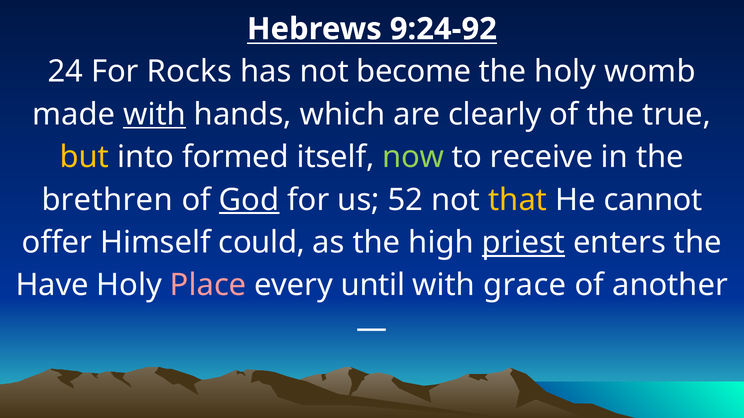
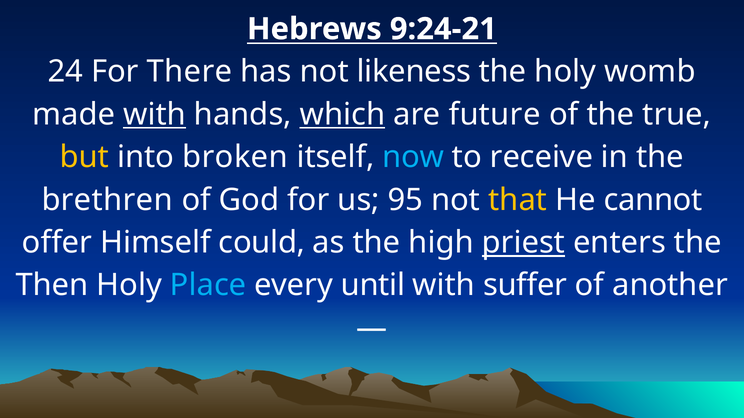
9:24-92: 9:24-92 -> 9:24-21
Rocks: Rocks -> There
become: become -> likeness
which underline: none -> present
clearly: clearly -> future
formed: formed -> broken
now colour: light green -> light blue
God underline: present -> none
52: 52 -> 95
Have: Have -> Then
Place colour: pink -> light blue
grace: grace -> suffer
